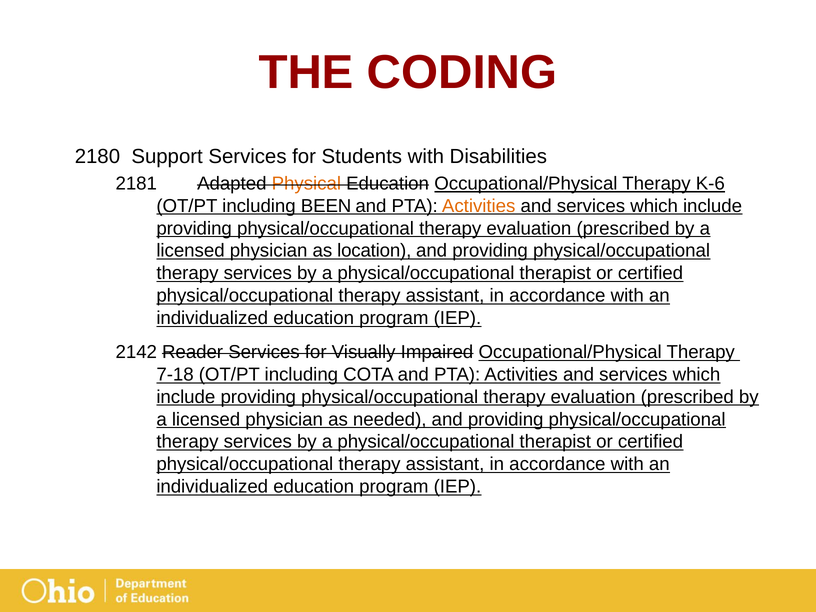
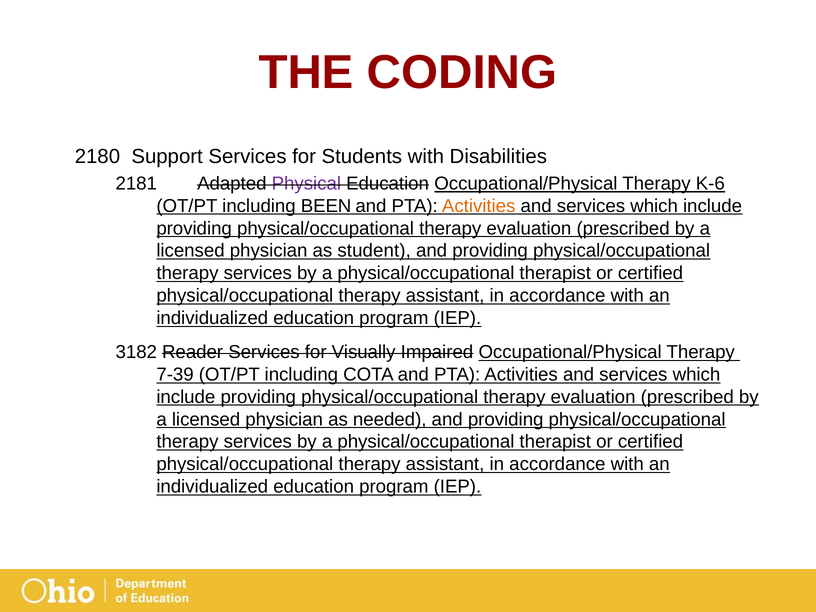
Physical colour: orange -> purple
location: location -> student
2142: 2142 -> 3182
7-18: 7-18 -> 7-39
